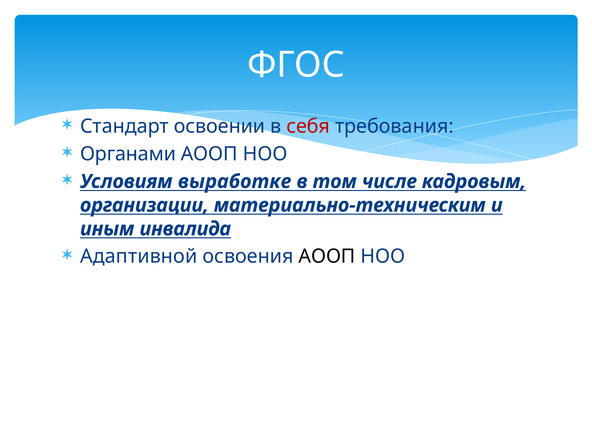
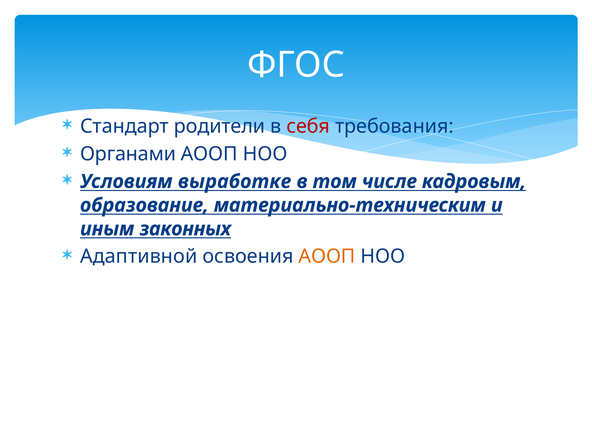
освоении: освоении -> родители
организации: организации -> образование
инвалида: инвалида -> законных
АООП at (327, 256) colour: black -> orange
